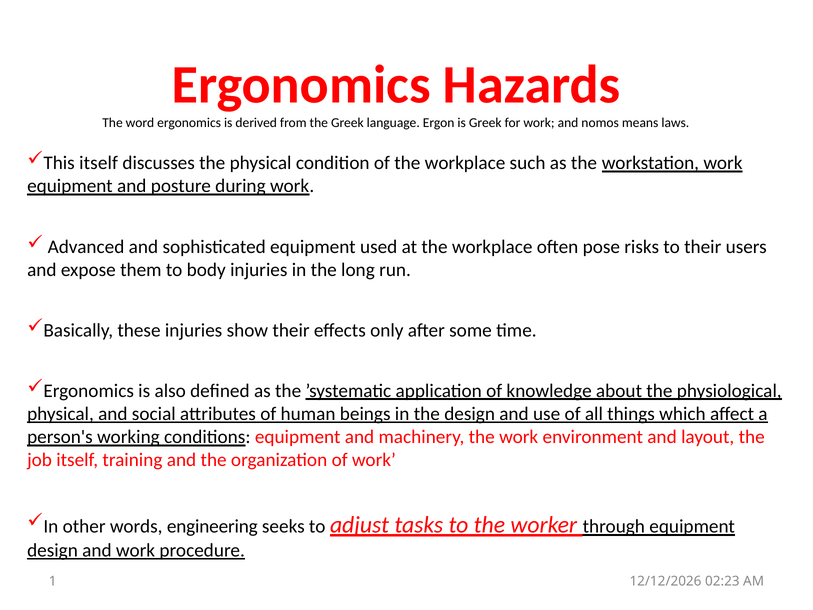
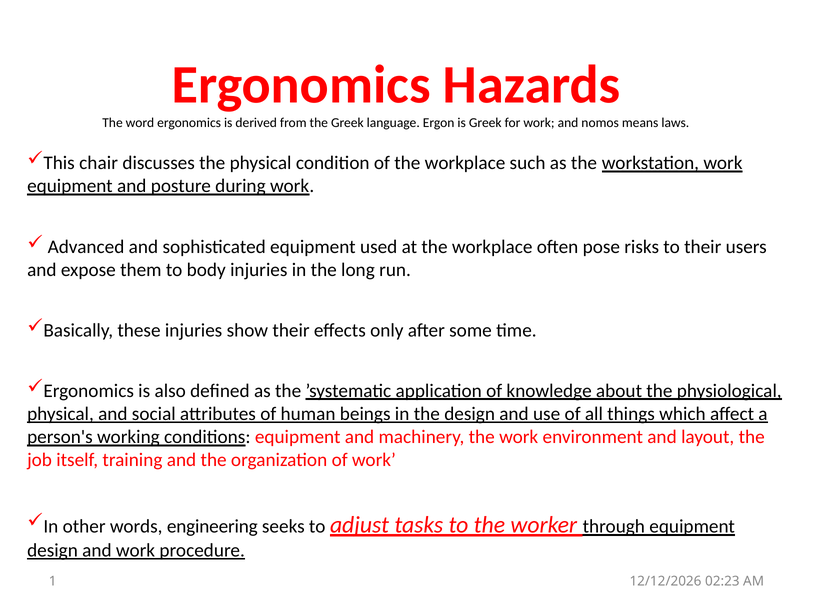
This itself: itself -> chair
